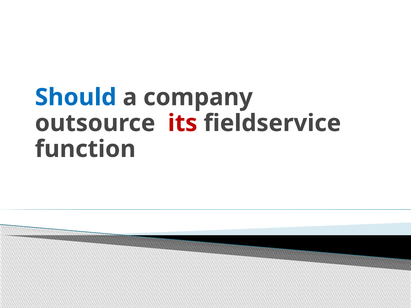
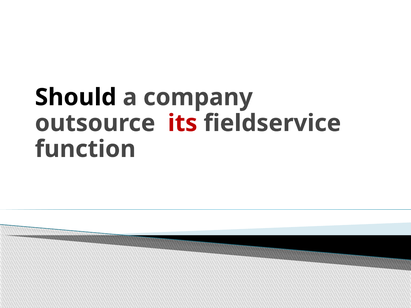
Should colour: blue -> black
